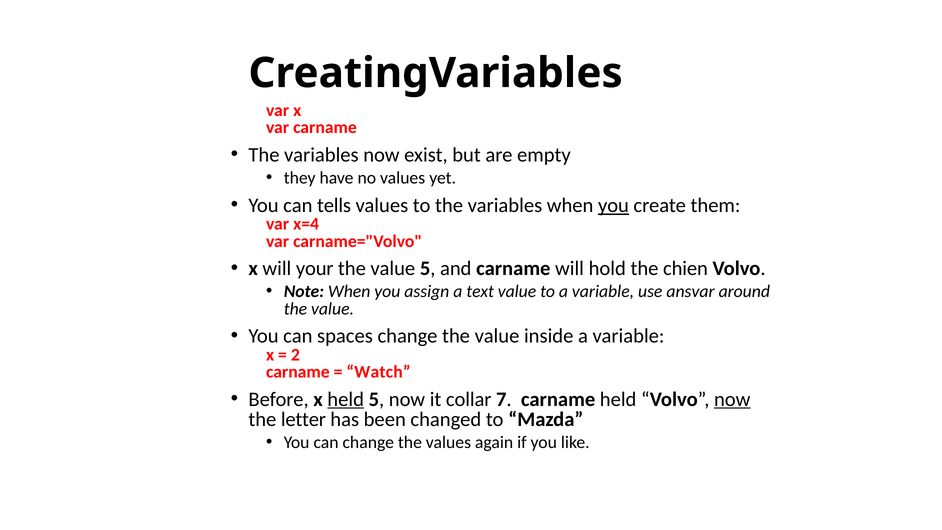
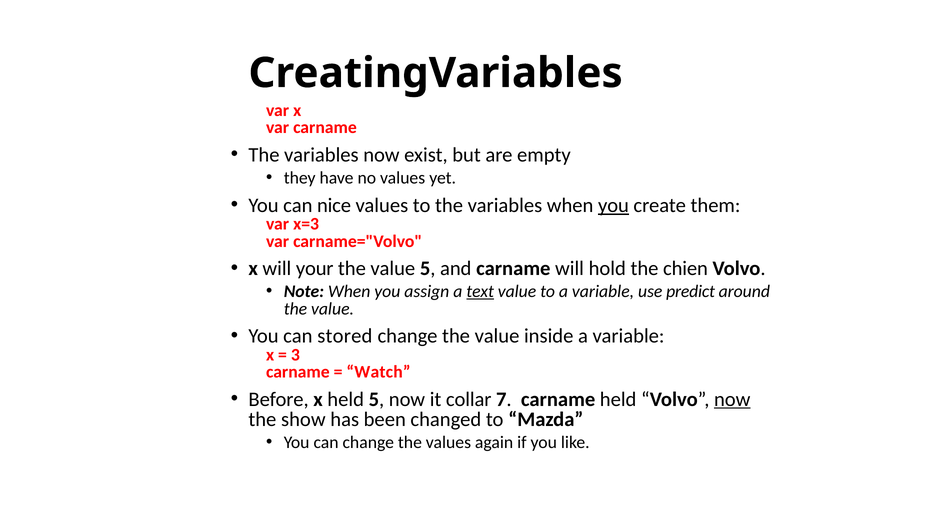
tells: tells -> nice
x=4: x=4 -> x=3
text underline: none -> present
ansvar: ansvar -> predict
spaces: spaces -> stored
2: 2 -> 3
held at (346, 399) underline: present -> none
letter: letter -> show
